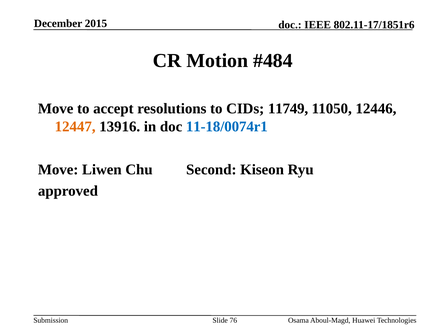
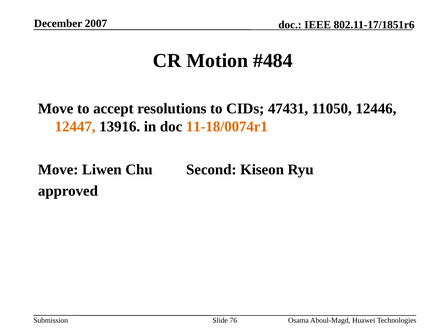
2015: 2015 -> 2007
11749: 11749 -> 47431
11-18/0074r1 colour: blue -> orange
